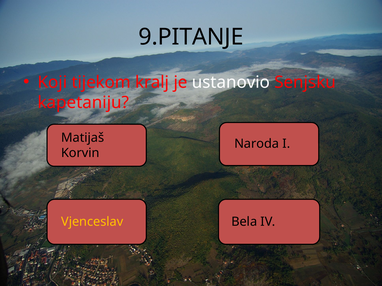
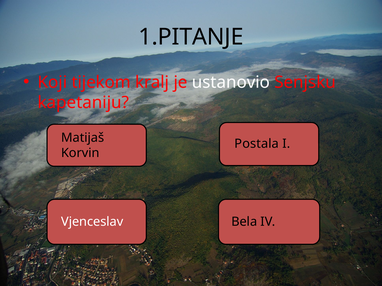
9.PITANJE: 9.PITANJE -> 1.PITANJE
Naroda: Naroda -> Postala
Vjenceslav colour: yellow -> white
